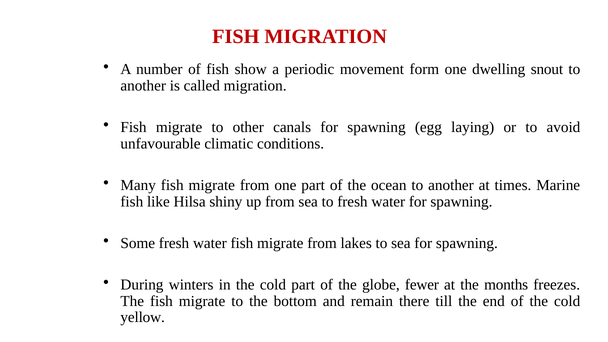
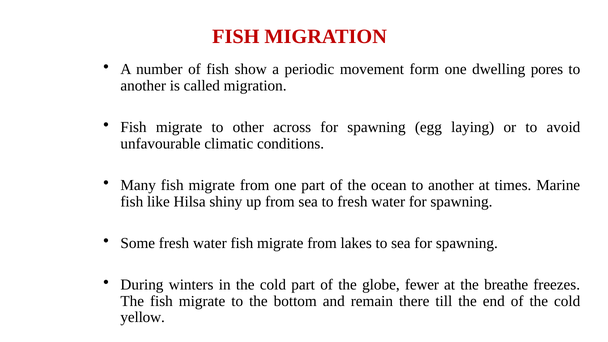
snout: snout -> pores
canals: canals -> across
months: months -> breathe
